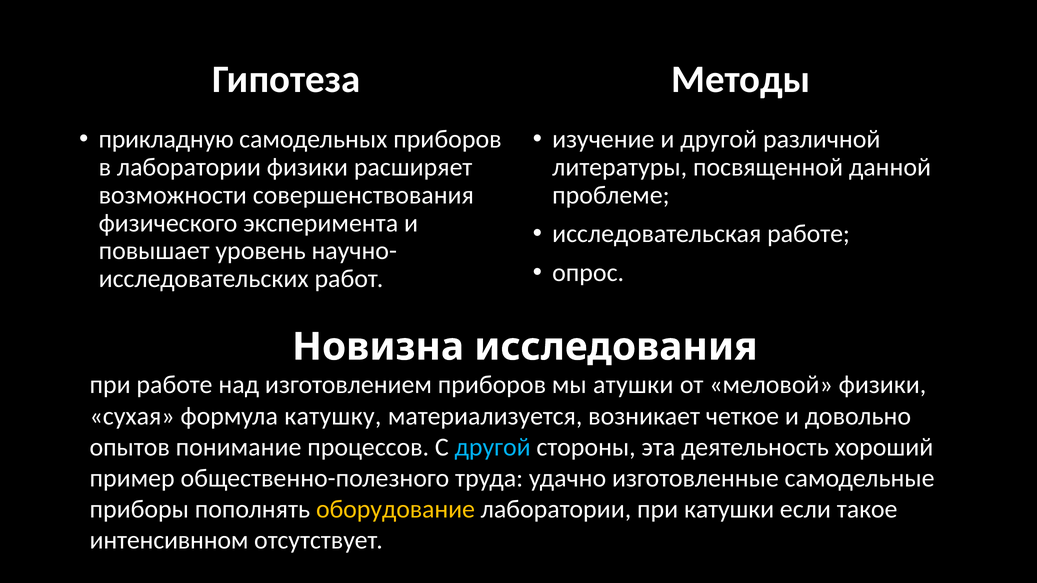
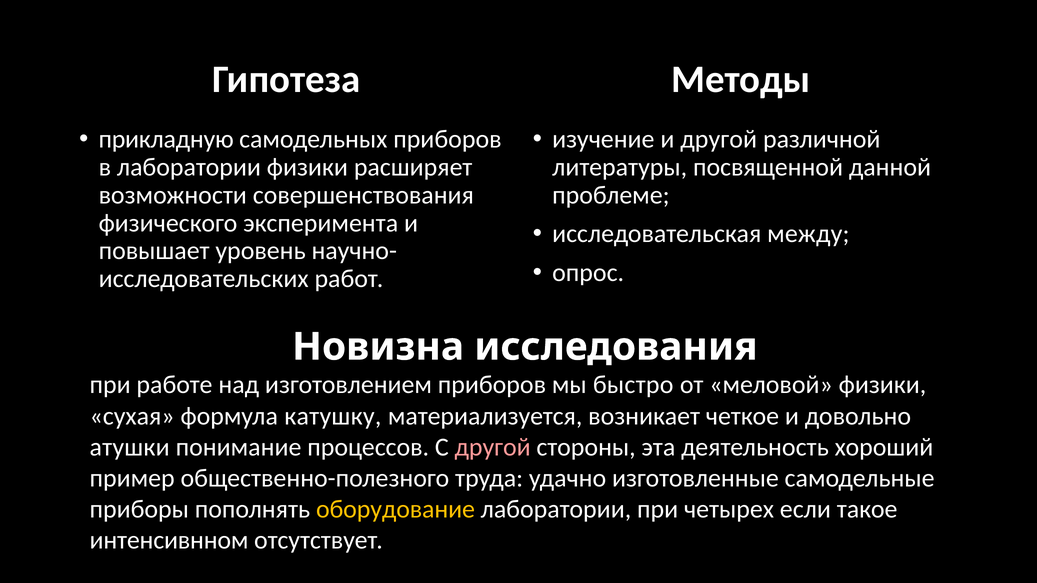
исследовательская работе: работе -> между
атушки: атушки -> быстро
опытов: опытов -> атушки
другой at (493, 447) colour: light blue -> pink
катушки: катушки -> четырех
